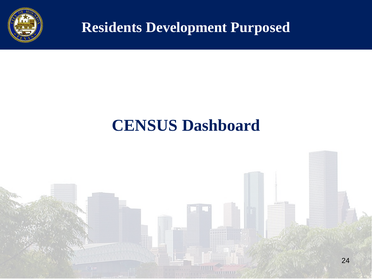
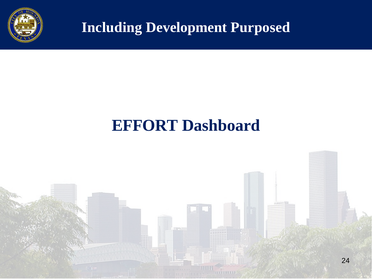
Residents: Residents -> Including
CENSUS: CENSUS -> EFFORT
